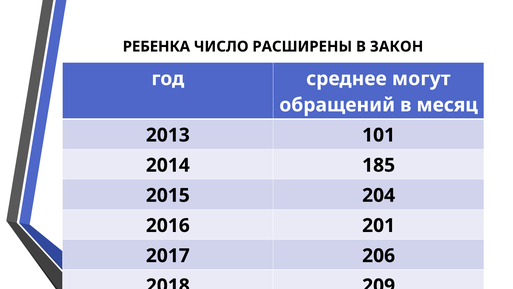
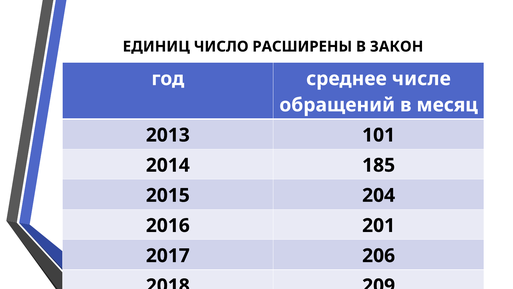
РЕБЕНКА: РЕБЕНКА -> ЕДИНИЦ
могут: могут -> числе
